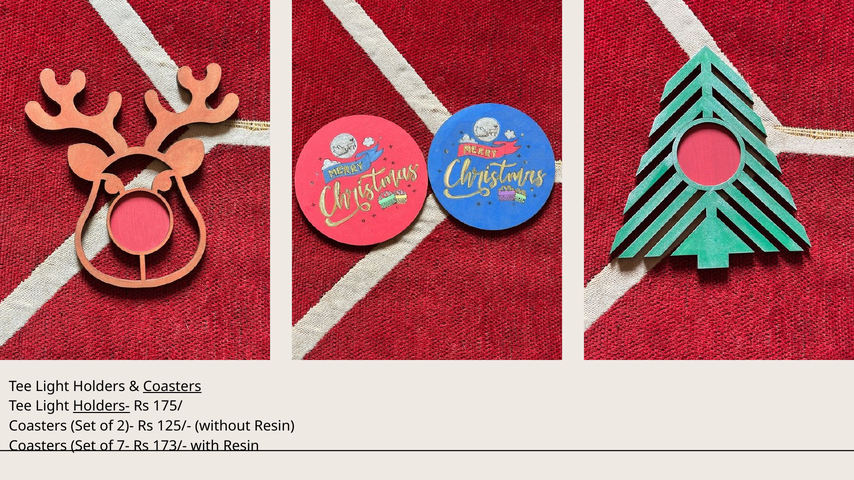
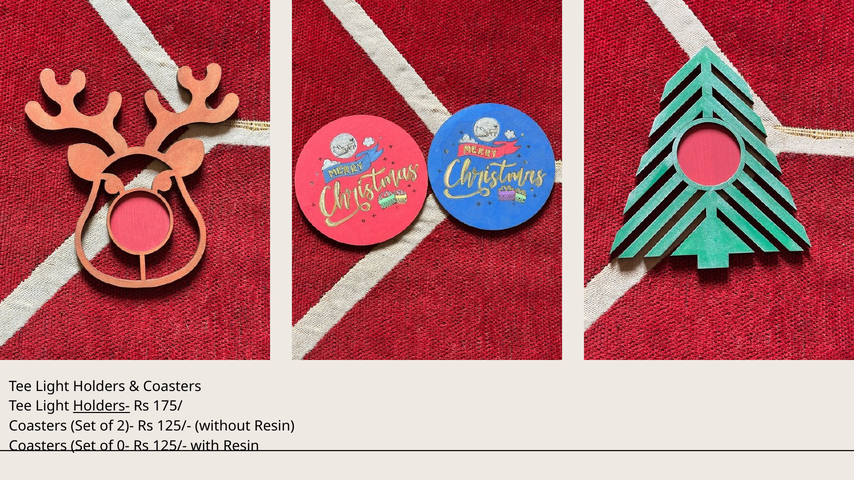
Coasters at (172, 387) underline: present -> none
7-: 7- -> 0-
173/- at (170, 446): 173/- -> 125/-
